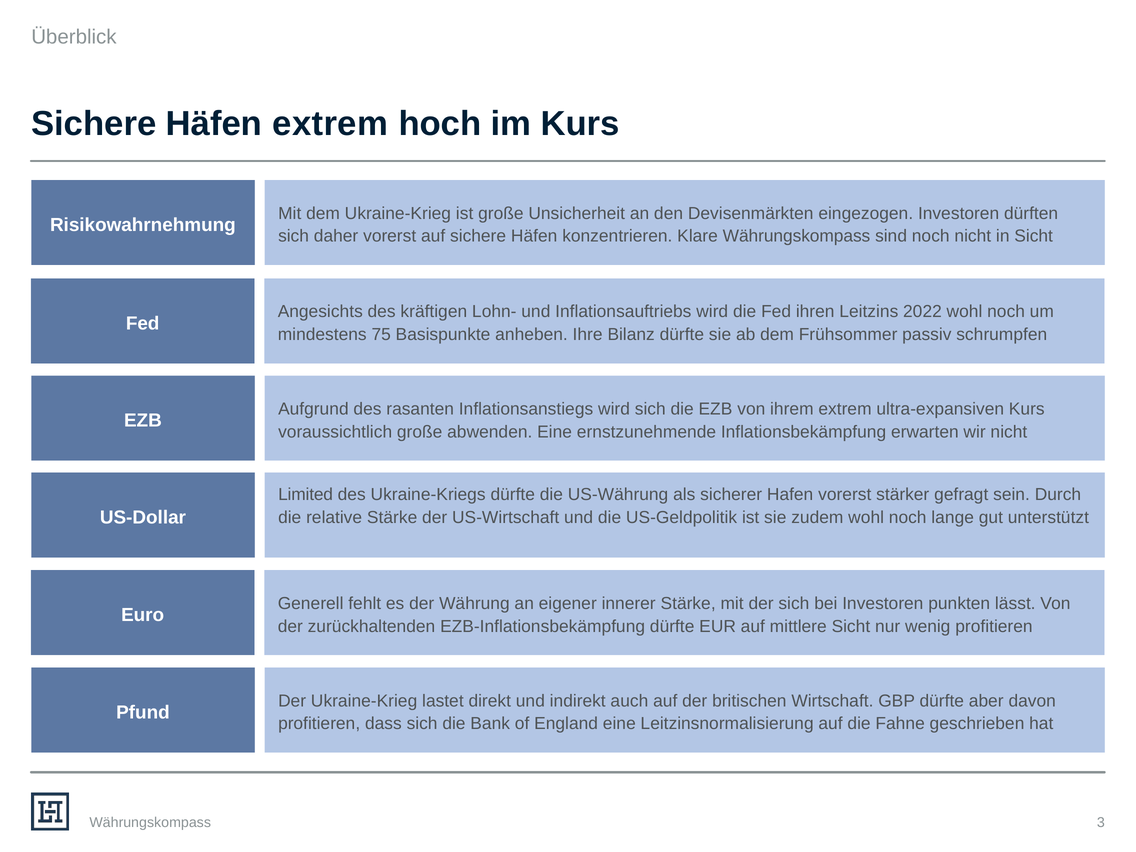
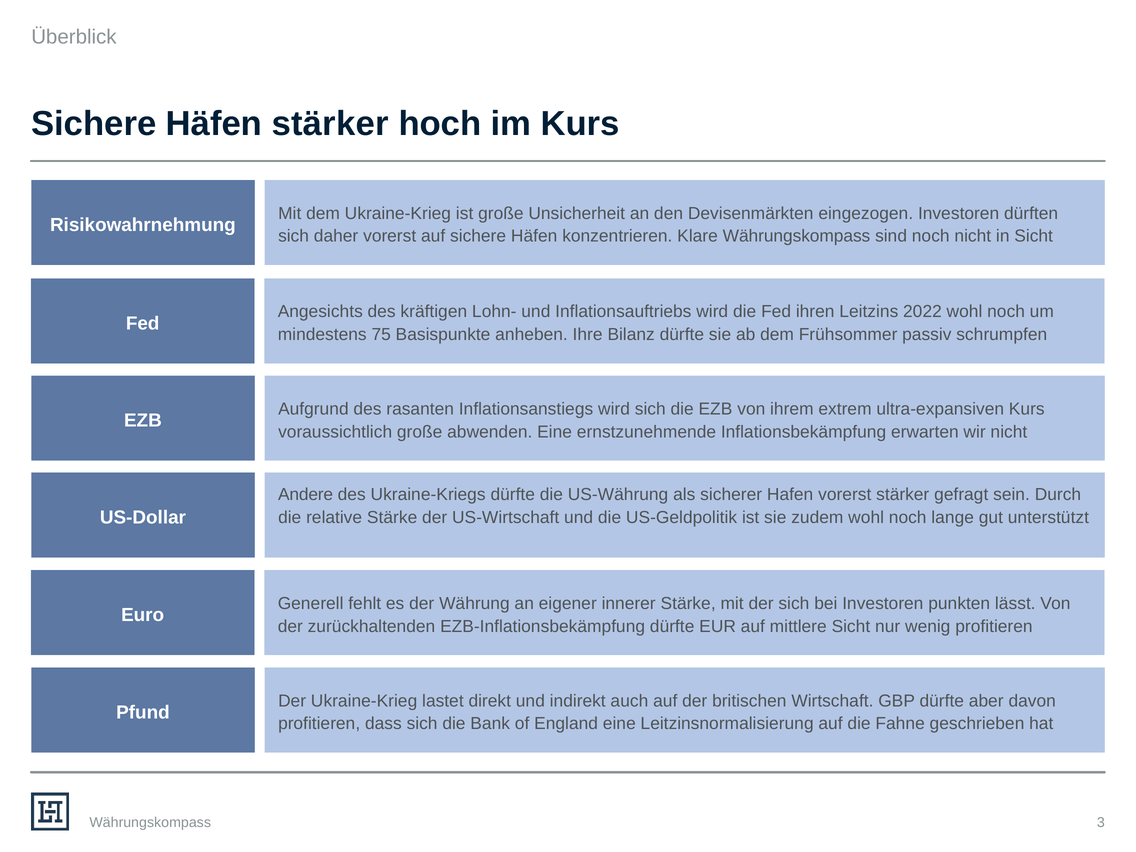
Häfen extrem: extrem -> stärker
Limited: Limited -> Andere
